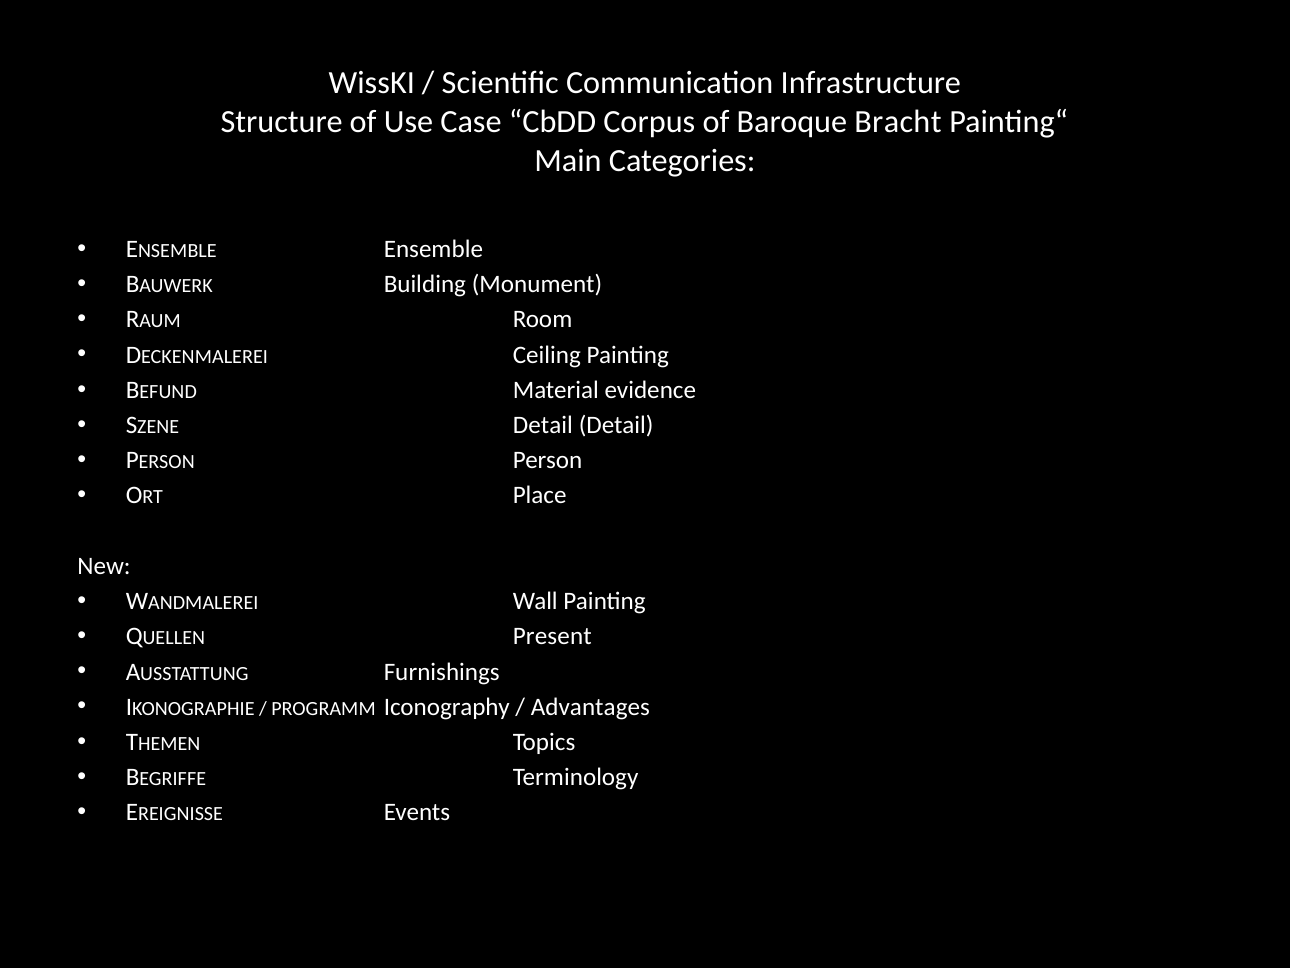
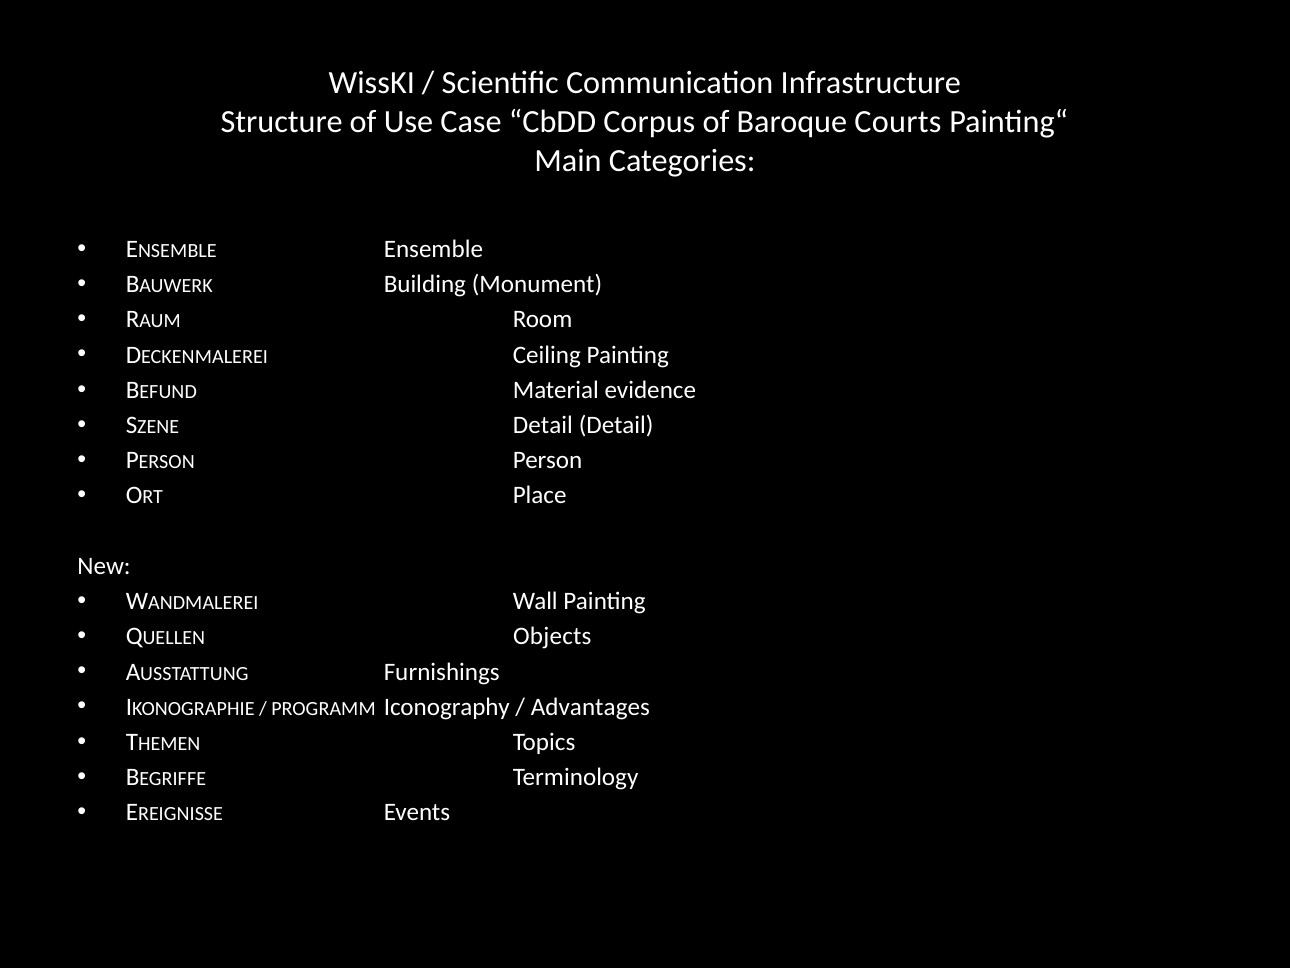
Bracht: Bracht -> Courts
Present: Present -> Objects
